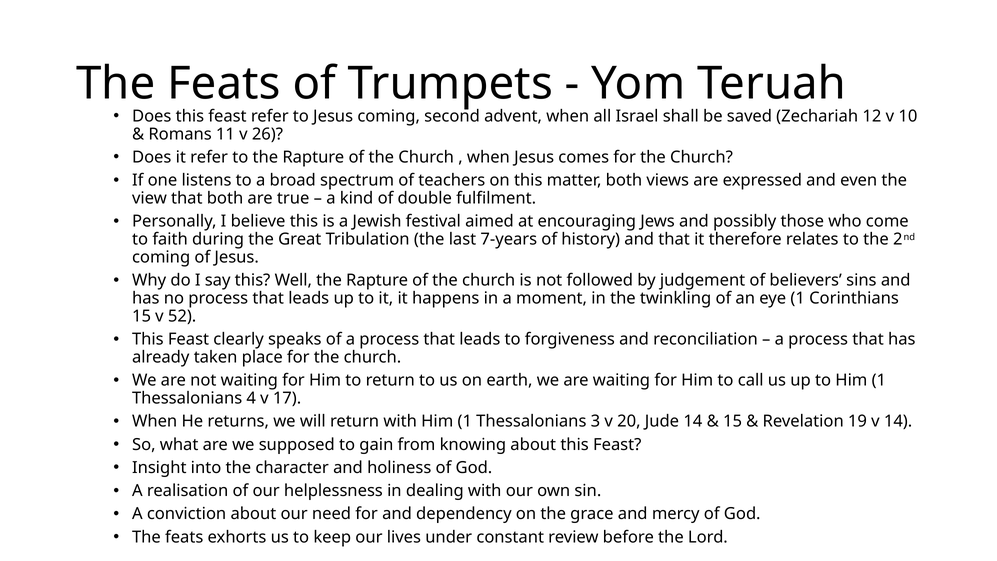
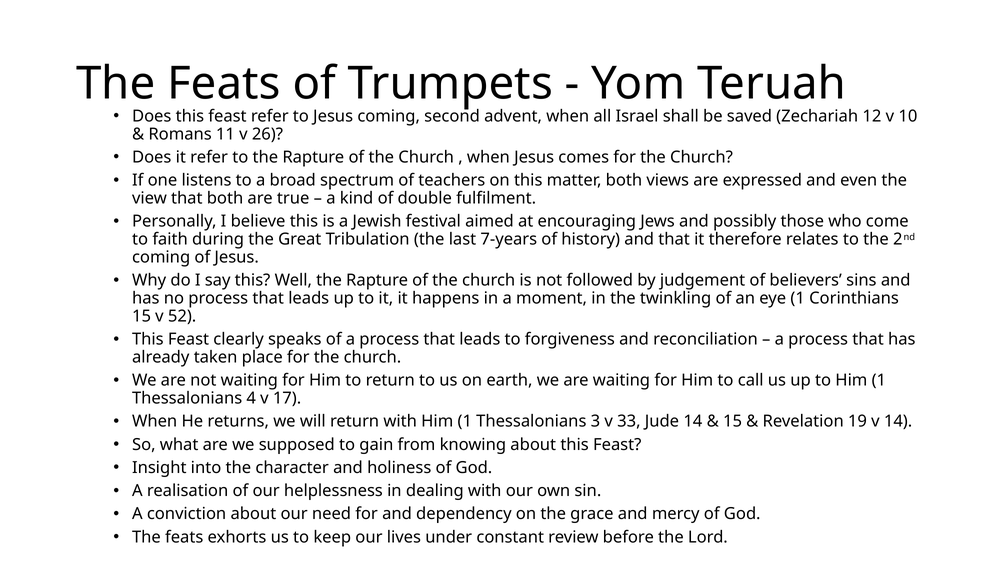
20: 20 -> 33
